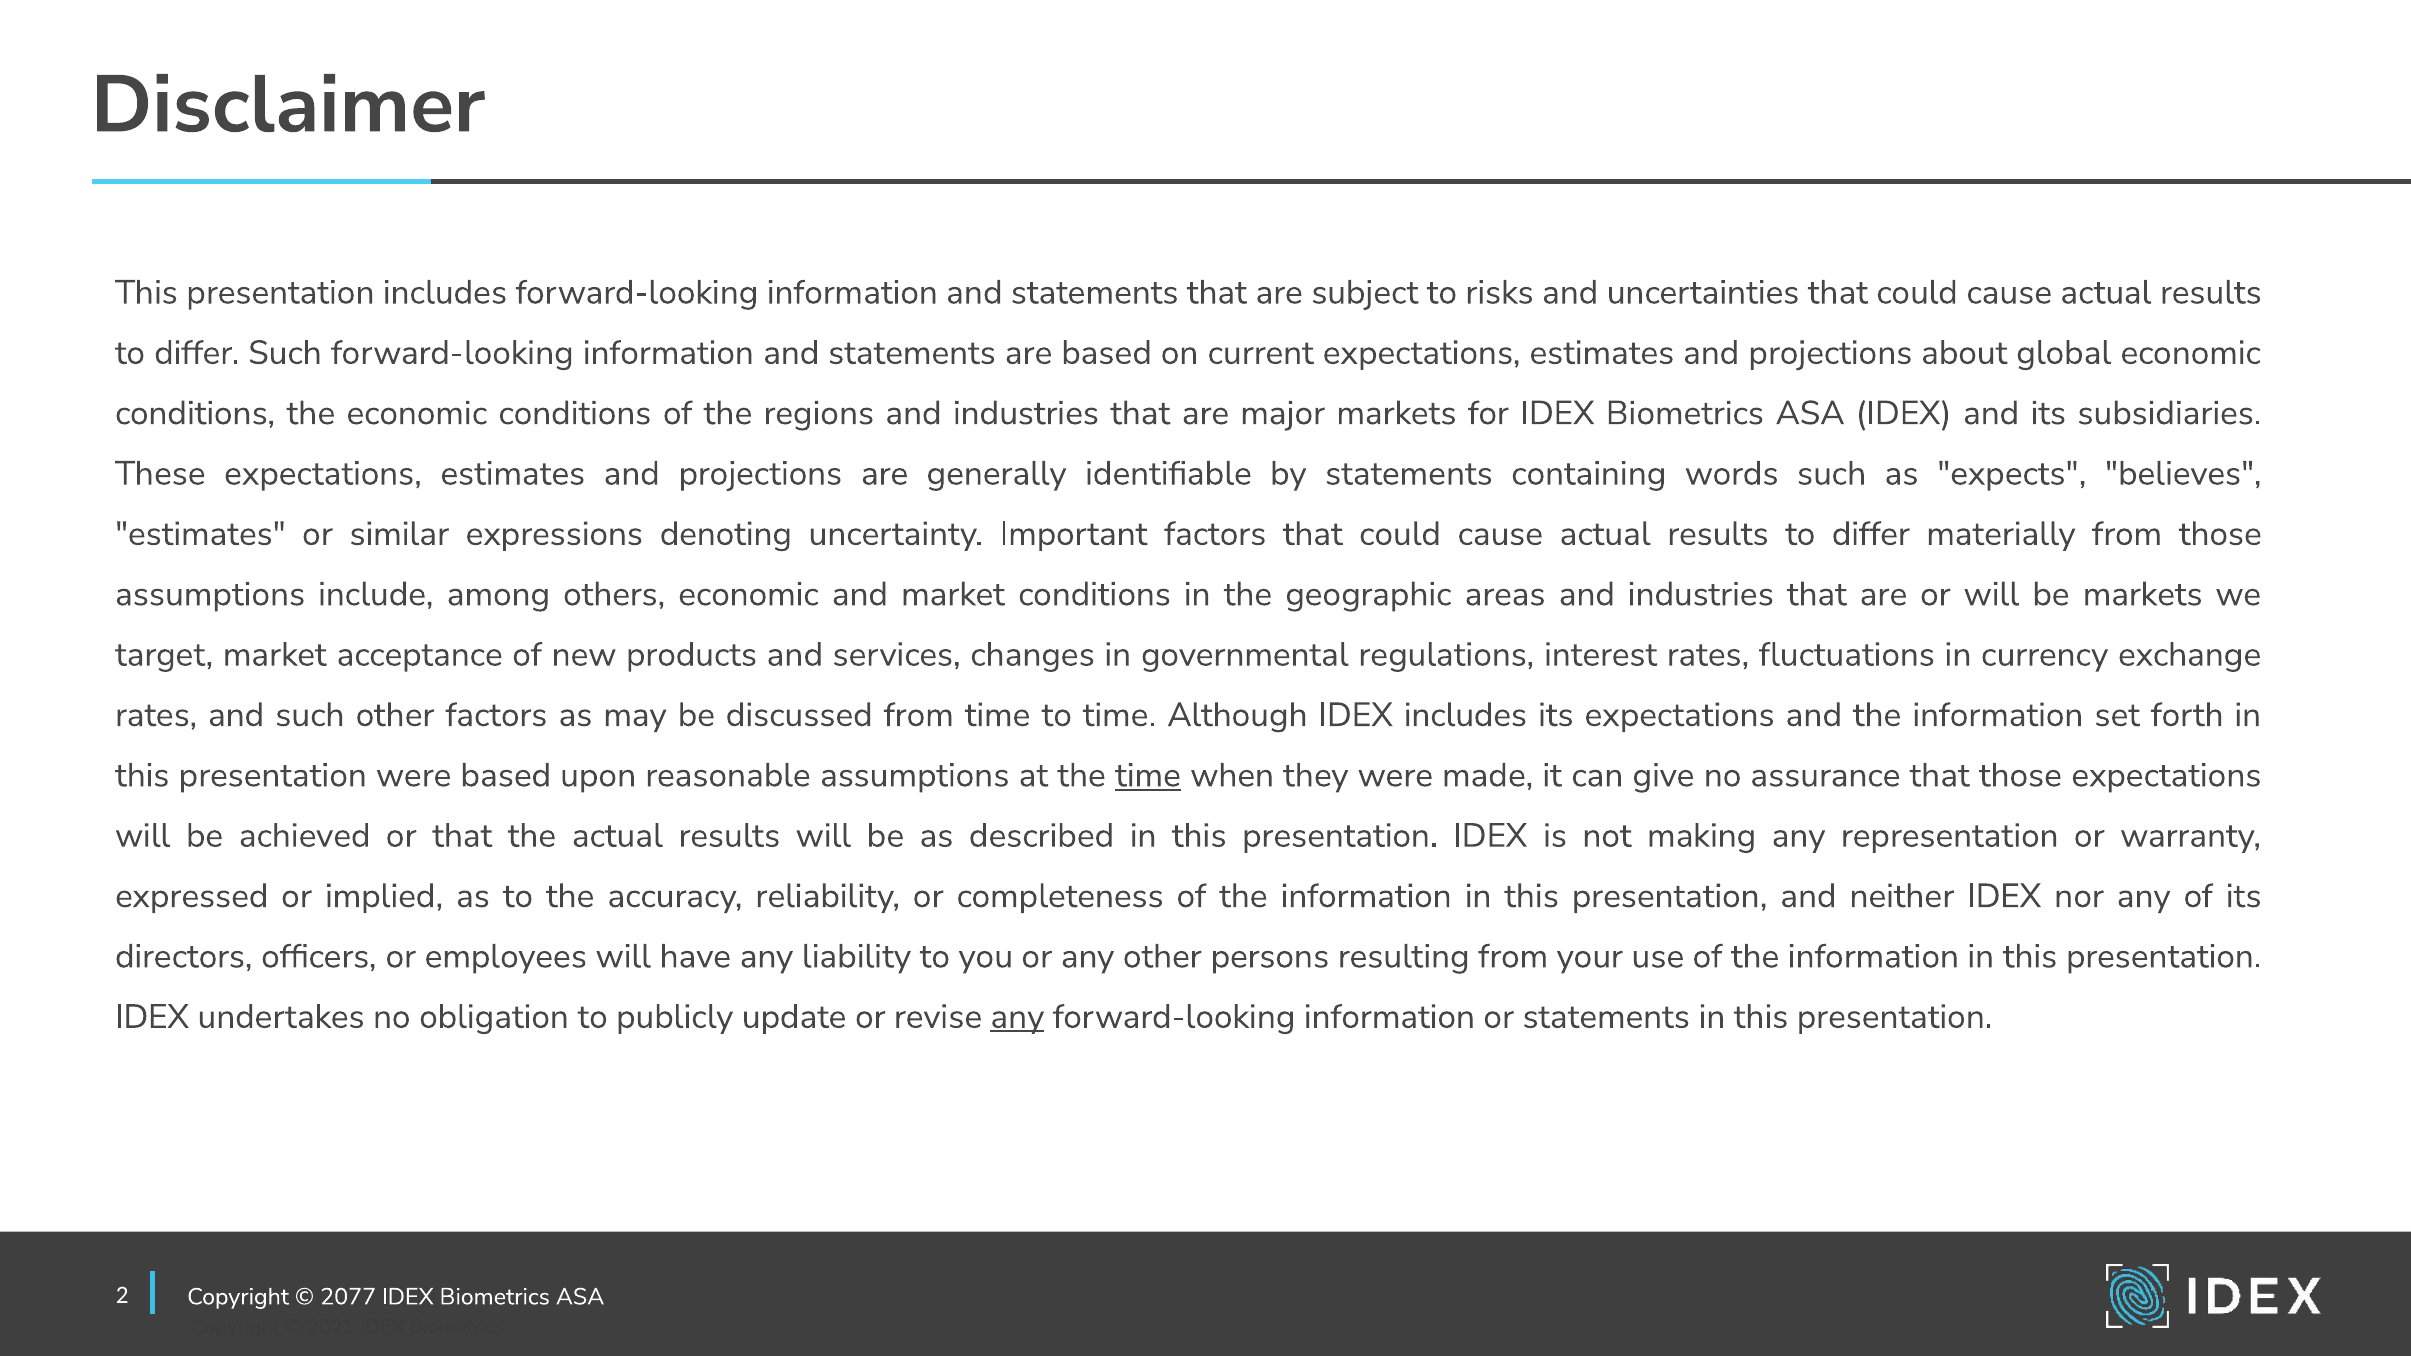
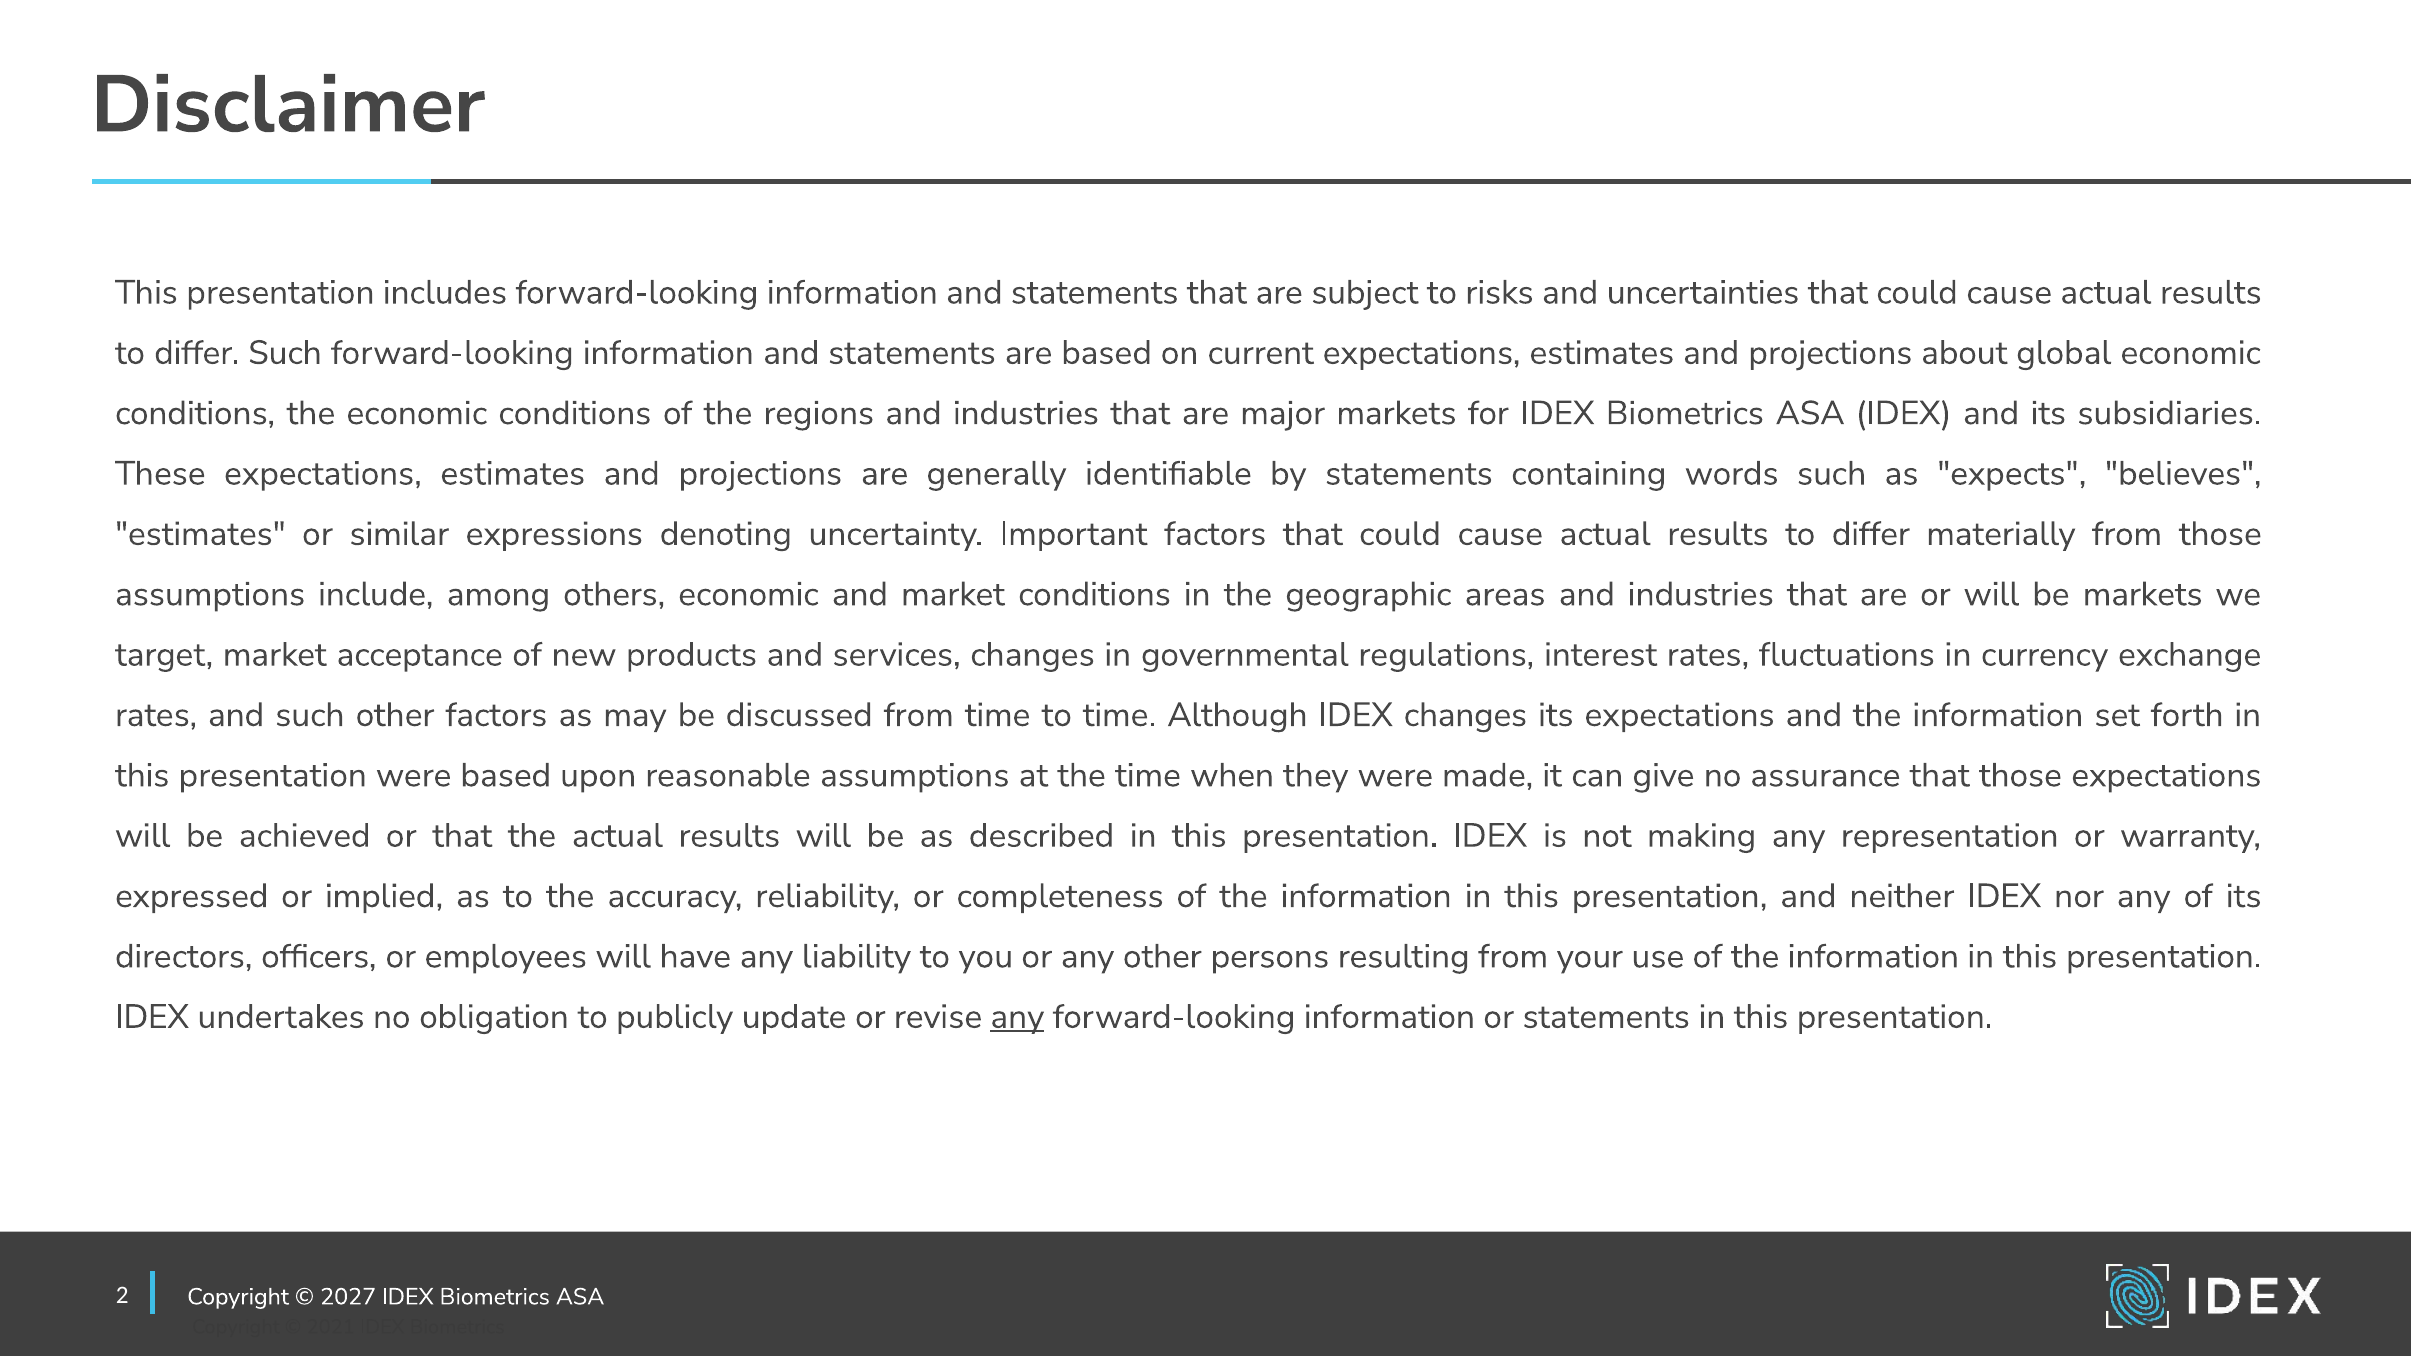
IDEX includes: includes -> changes
time at (1148, 775) underline: present -> none
2077: 2077 -> 2027
